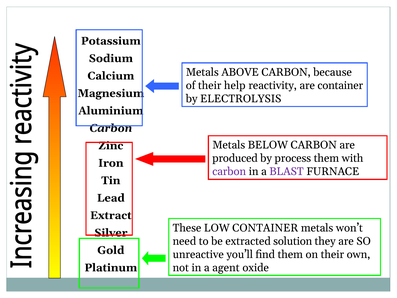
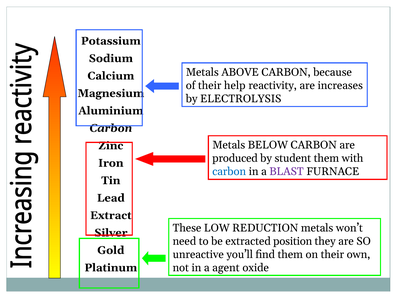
are container: container -> increases
process: process -> student
carbon at (229, 171) colour: purple -> blue
LOW CONTAINER: CONTAINER -> REDUCTION
solution: solution -> position
